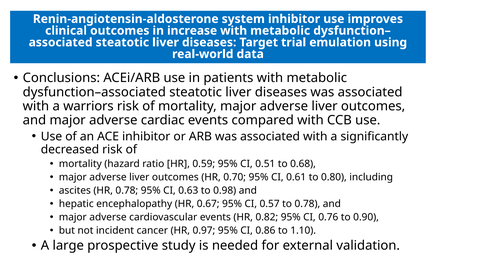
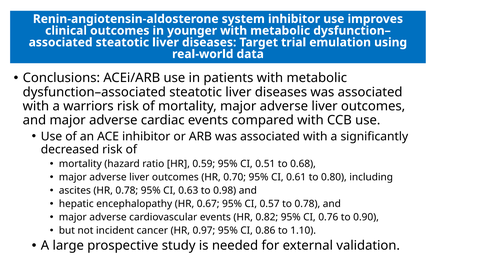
increase: increase -> younger
